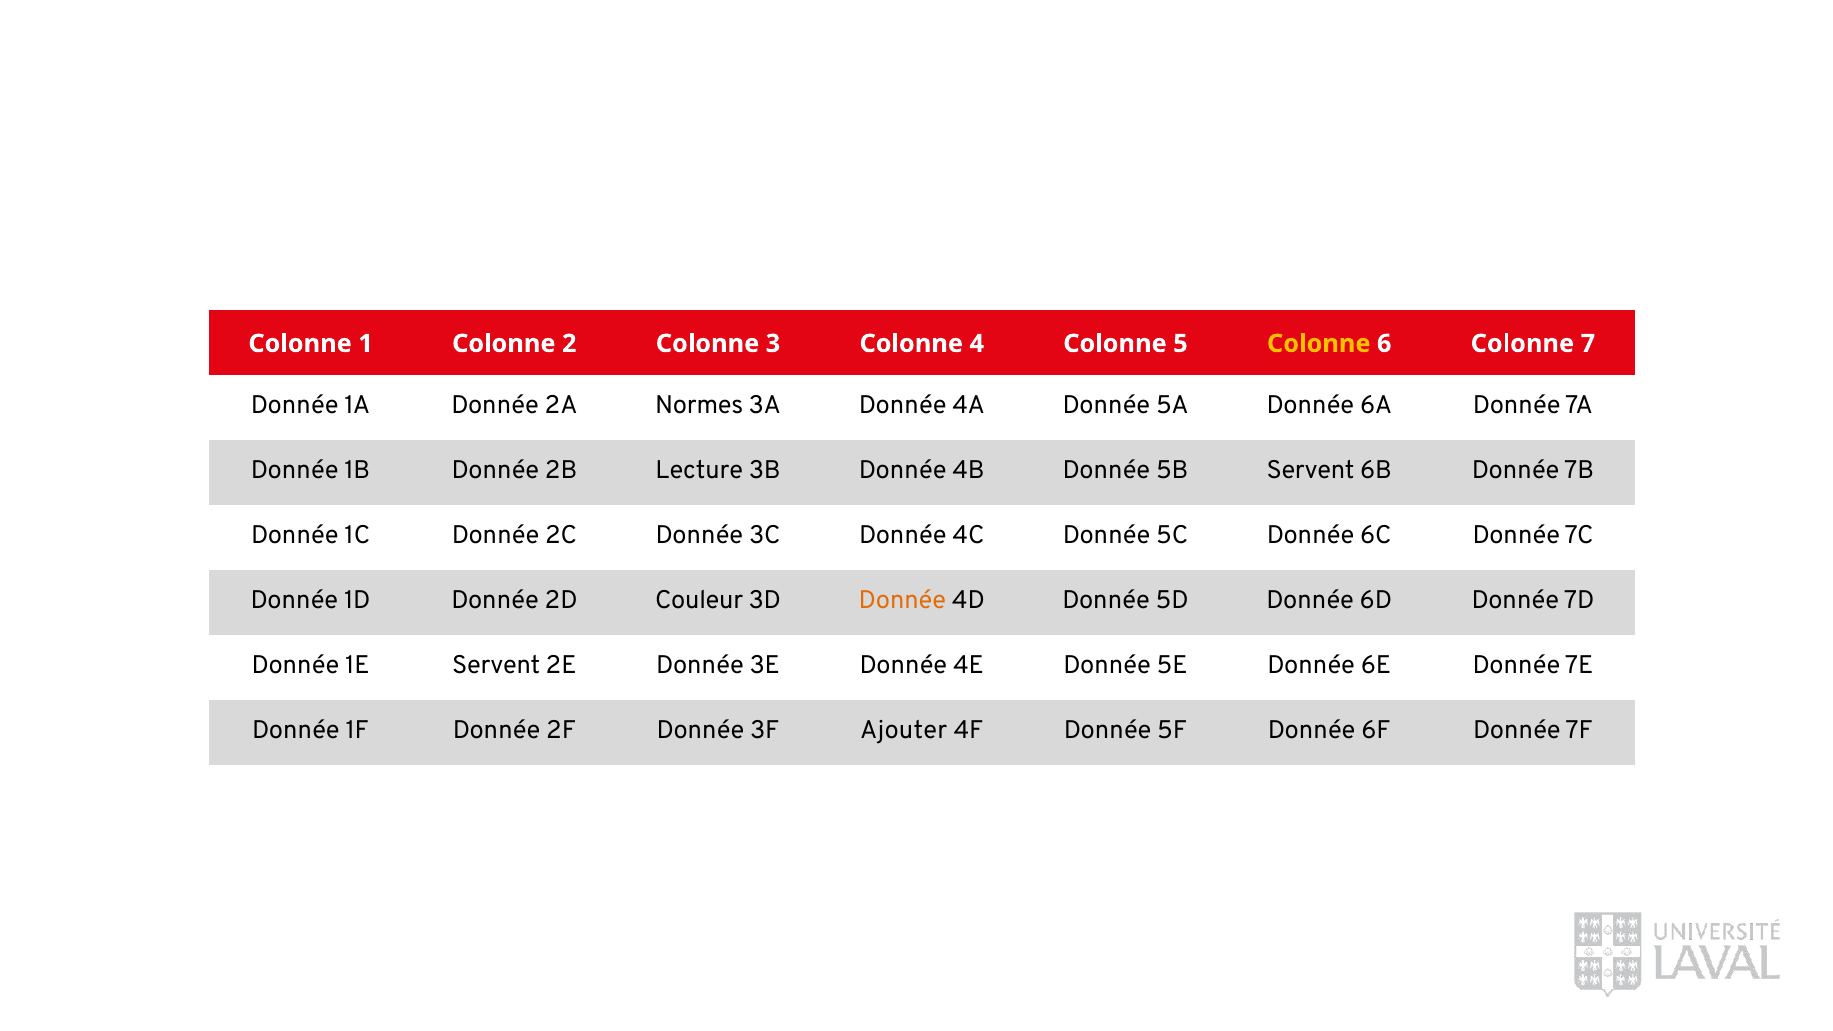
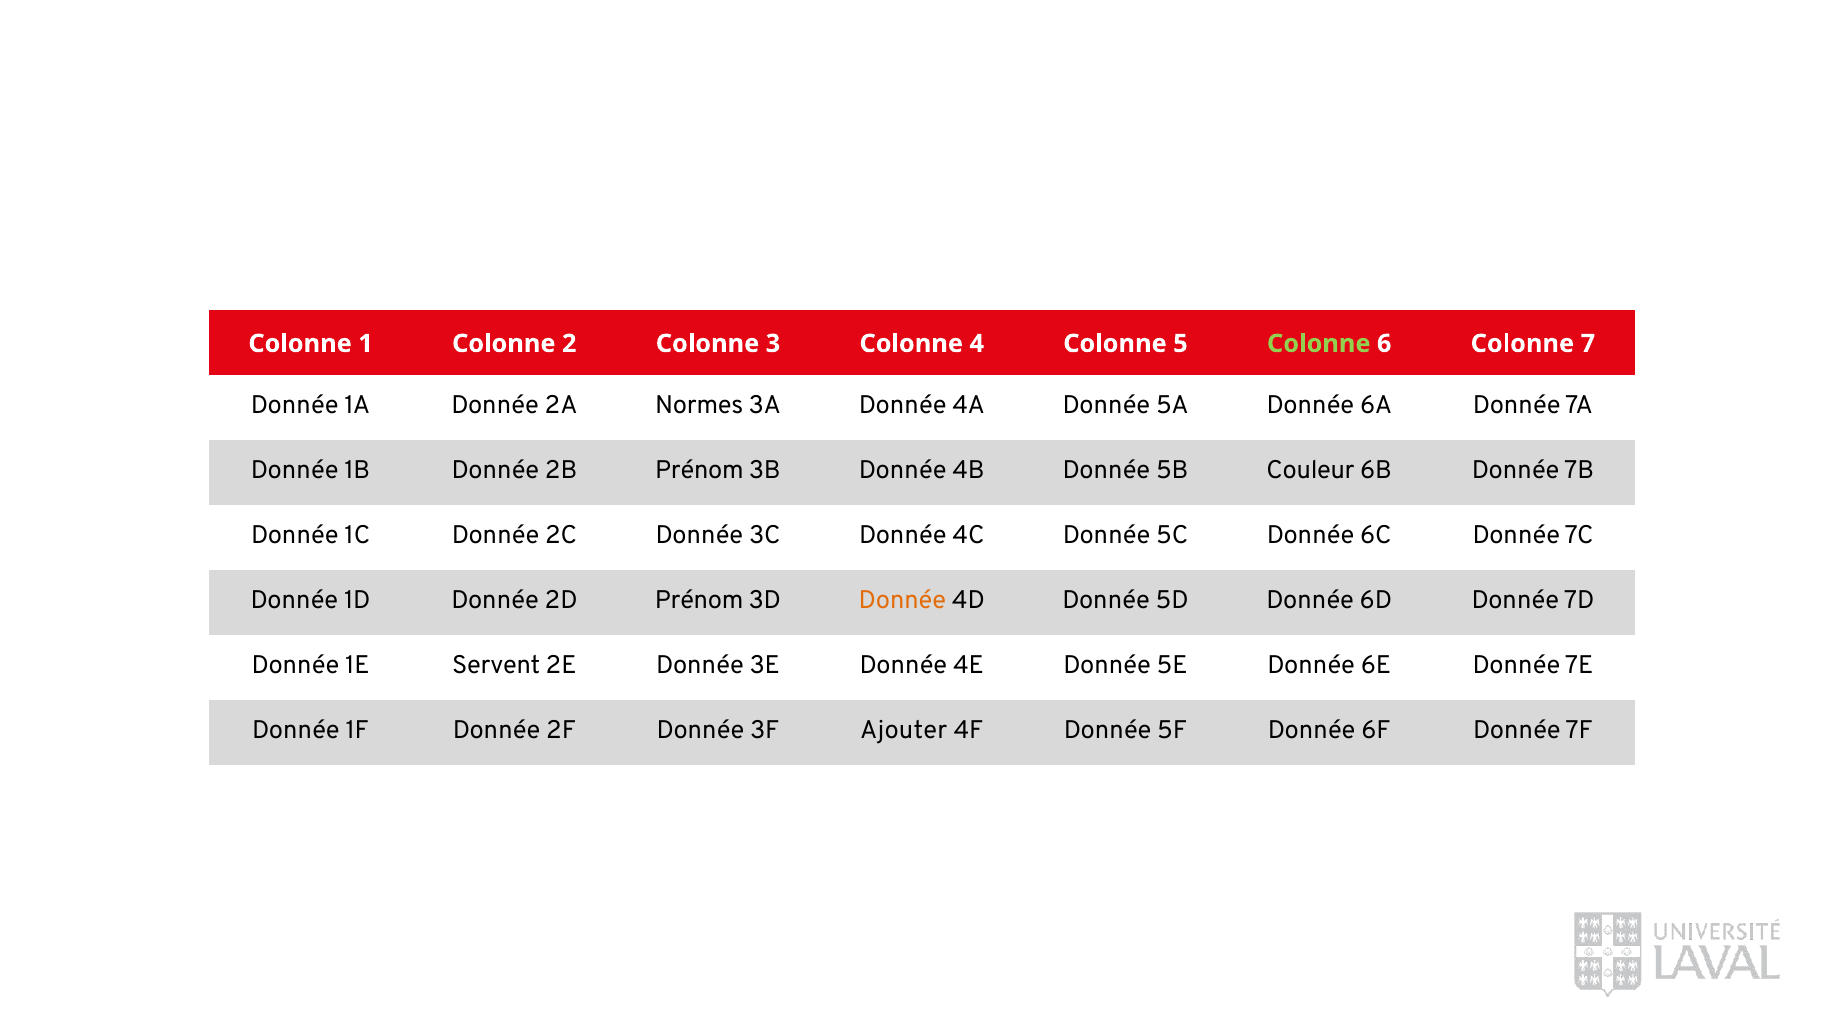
Colonne at (1319, 344) colour: yellow -> light green
2B Lecture: Lecture -> Prénom
5B Servent: Servent -> Couleur
2D Couleur: Couleur -> Prénom
